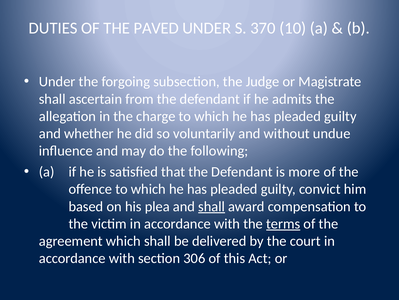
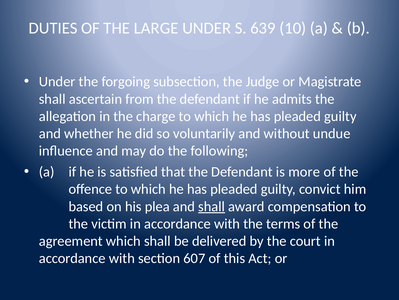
PAVED: PAVED -> LARGE
370: 370 -> 639
terms underline: present -> none
306: 306 -> 607
